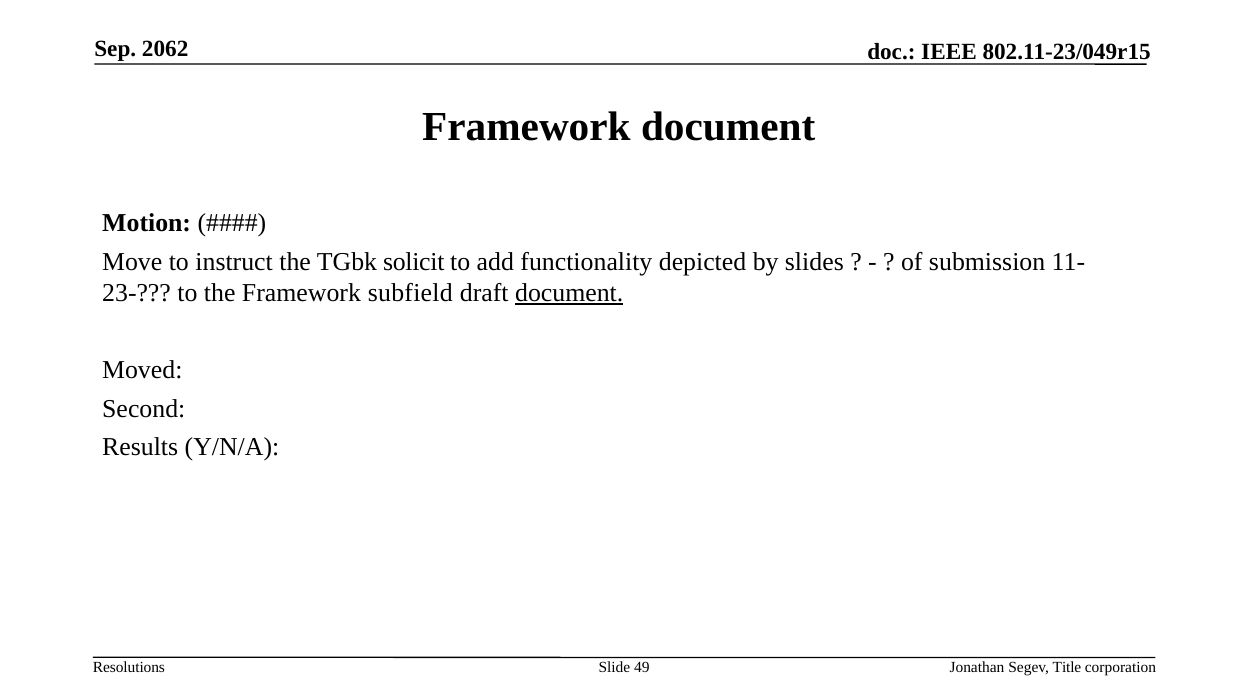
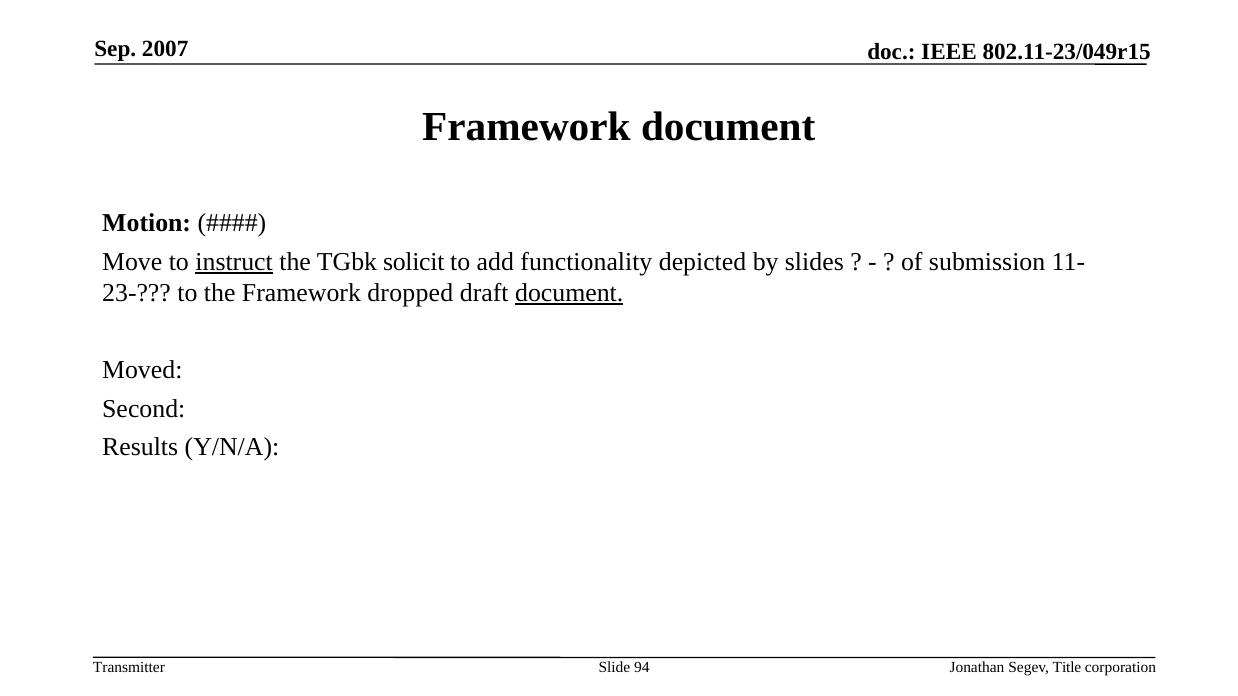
2062: 2062 -> 2007
instruct underline: none -> present
subfield: subfield -> dropped
Resolutions: Resolutions -> Transmitter
49: 49 -> 94
